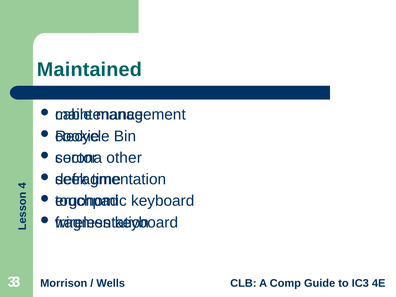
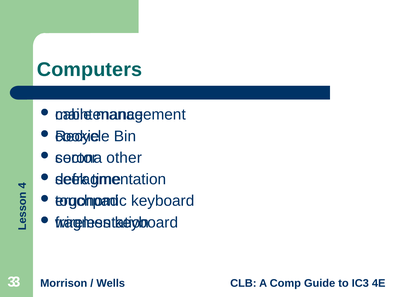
Maintained: Maintained -> Computers
